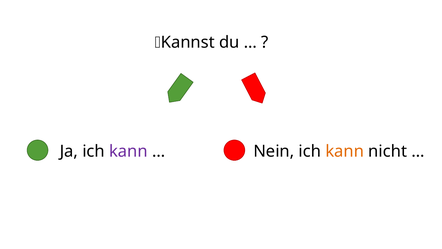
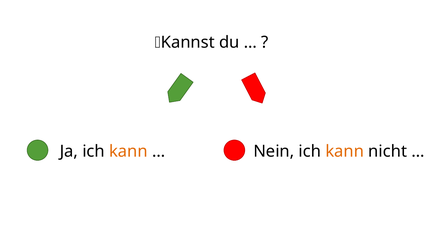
kann at (128, 151) colour: purple -> orange
